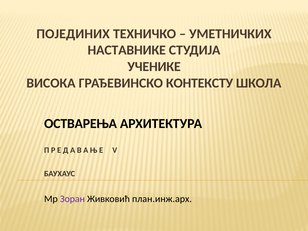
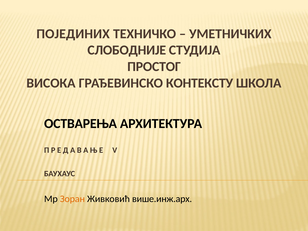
НАСТАВНИКЕ: НАСТАВНИКЕ -> СЛОБОДНИЈЕ
УЧЕНИКЕ: УЧЕНИКЕ -> ПРОСТОГ
Зоран colour: purple -> orange
план.инж.арх: план.инж.арх -> више.инж.арх
